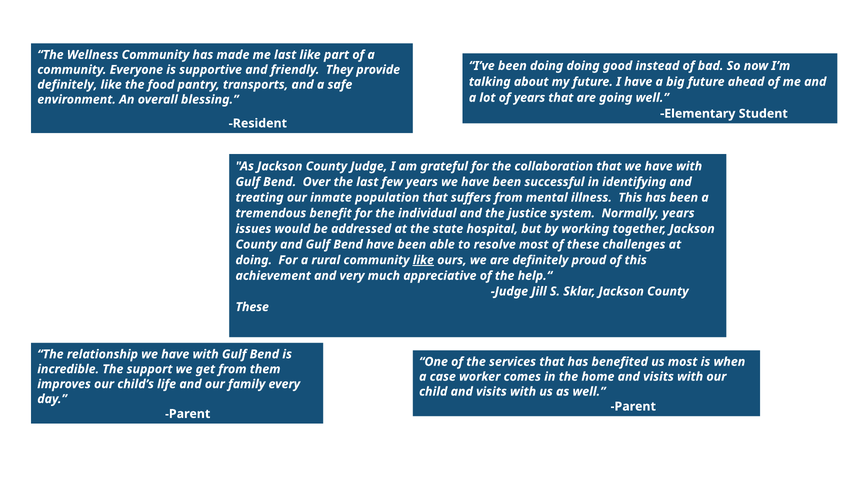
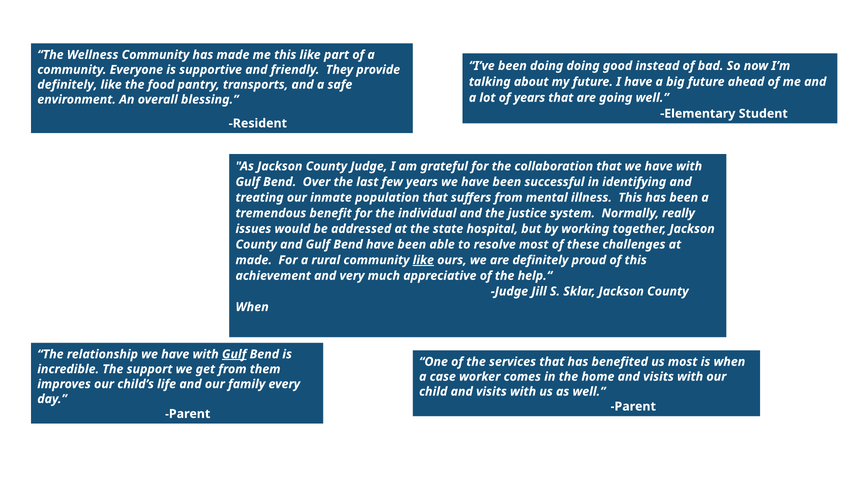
me last: last -> this
Normally years: years -> really
doing at (254, 260): doing -> made
These at (252, 307): These -> When
Gulf at (234, 354) underline: none -> present
